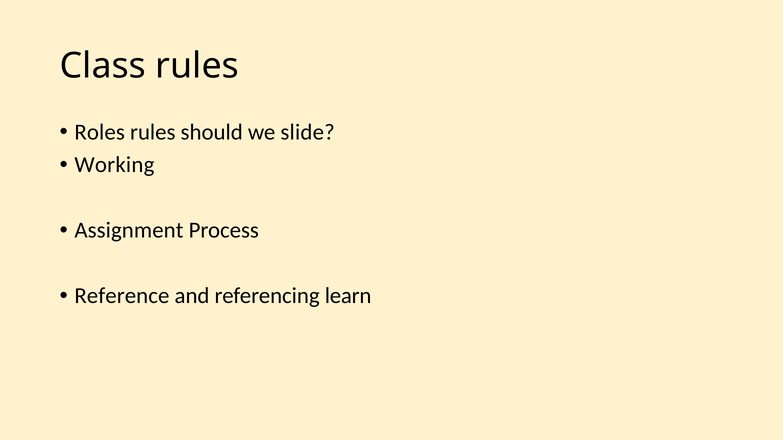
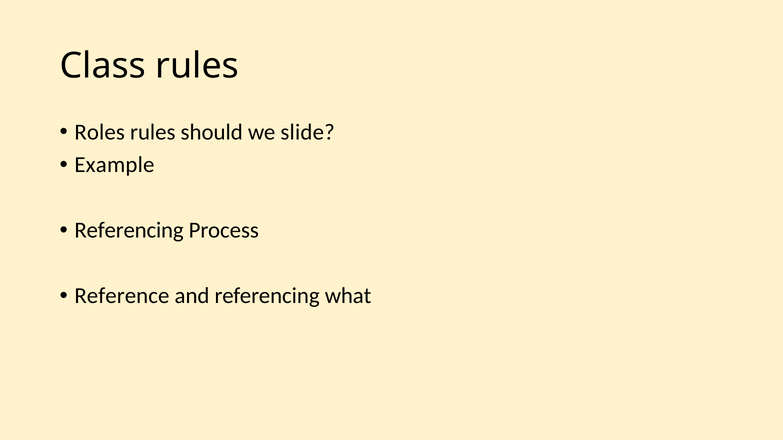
Working: Working -> Example
Assignment at (129, 231): Assignment -> Referencing
learn: learn -> what
